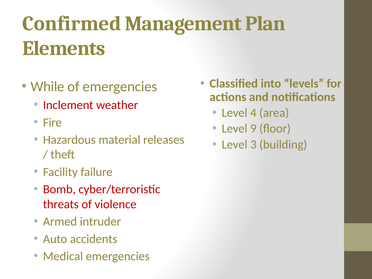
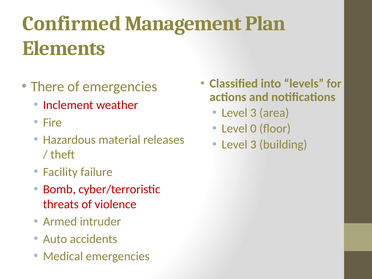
While: While -> There
4 at (253, 113): 4 -> 3
9: 9 -> 0
